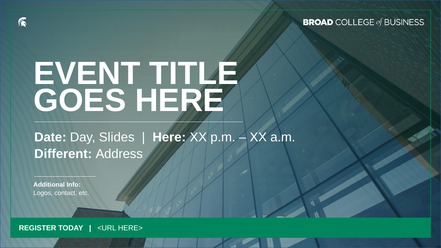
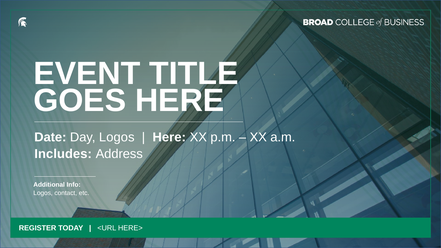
Day Slides: Slides -> Logos
Different: Different -> Includes
